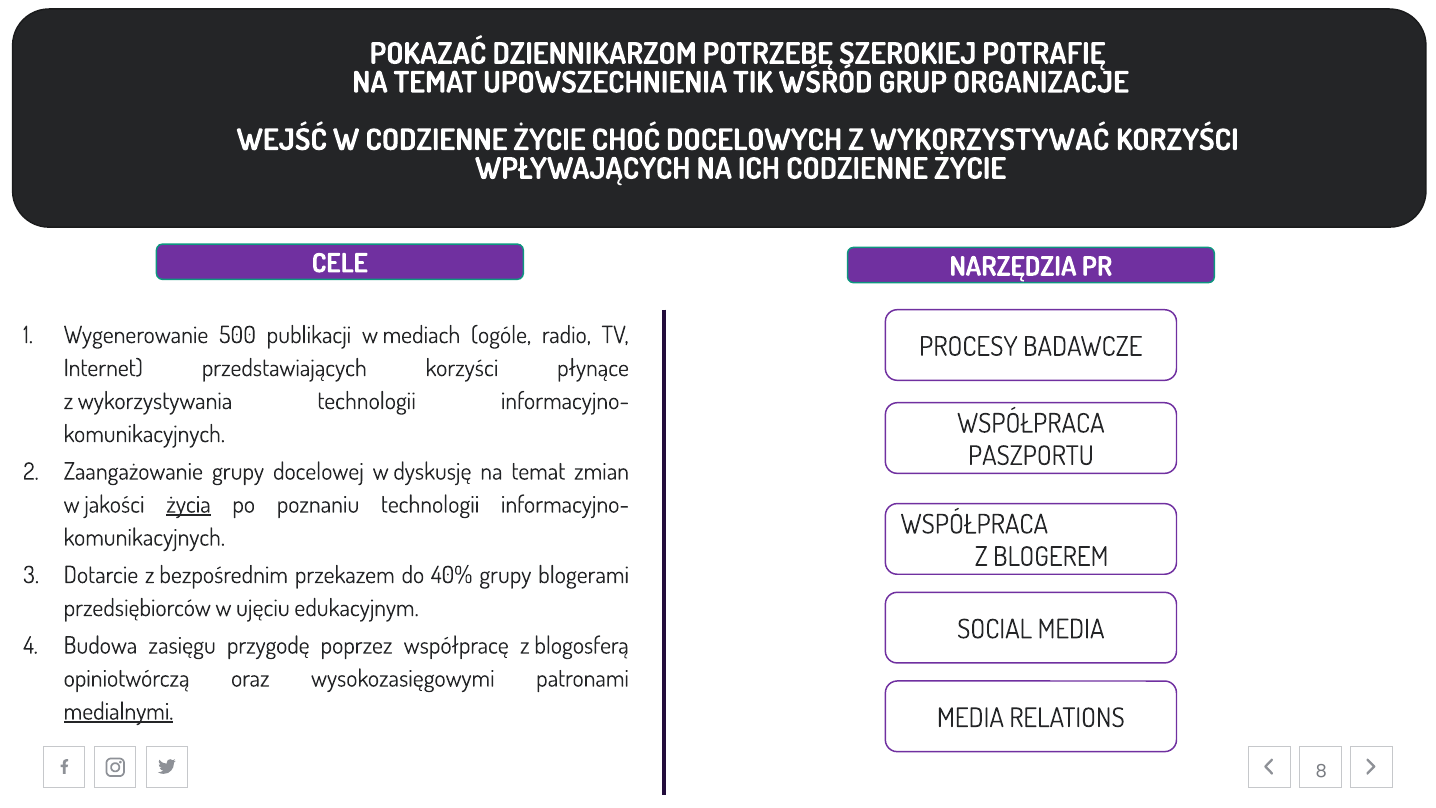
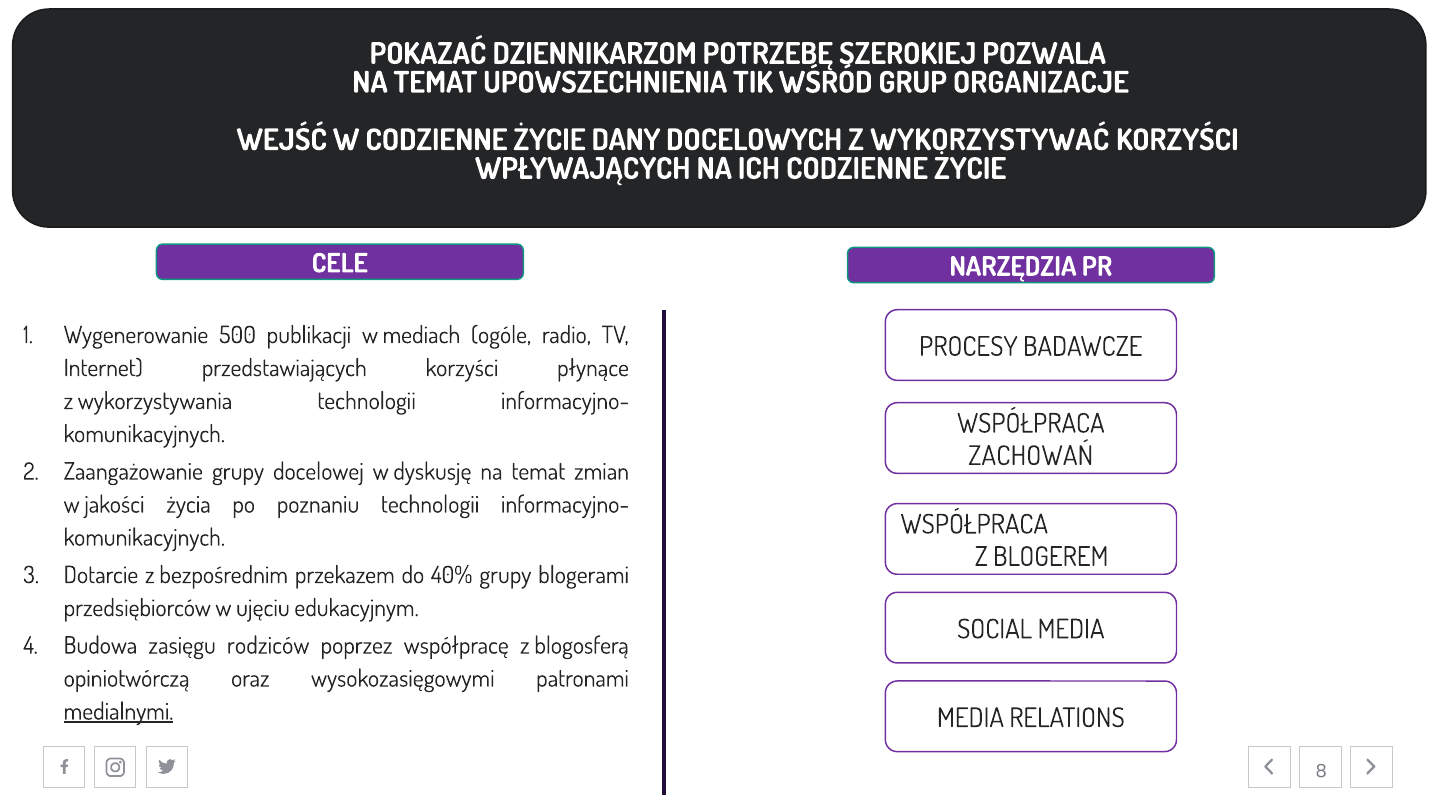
POTRAFIĘ: POTRAFIĘ -> POZWALA
CHOĆ: CHOĆ -> DANY
PASZPORTU: PASZPORTU -> ZACHOWAŃ
życia underline: present -> none
przygodę: przygodę -> rodziców
